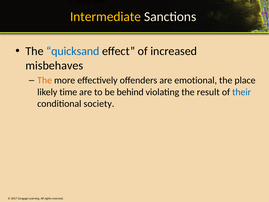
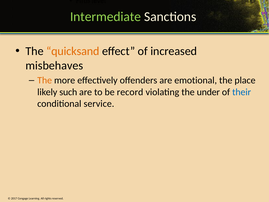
Intermediate colour: yellow -> light green
quicksand colour: blue -> orange
time: time -> such
behind: behind -> record
result: result -> under
society: society -> service
